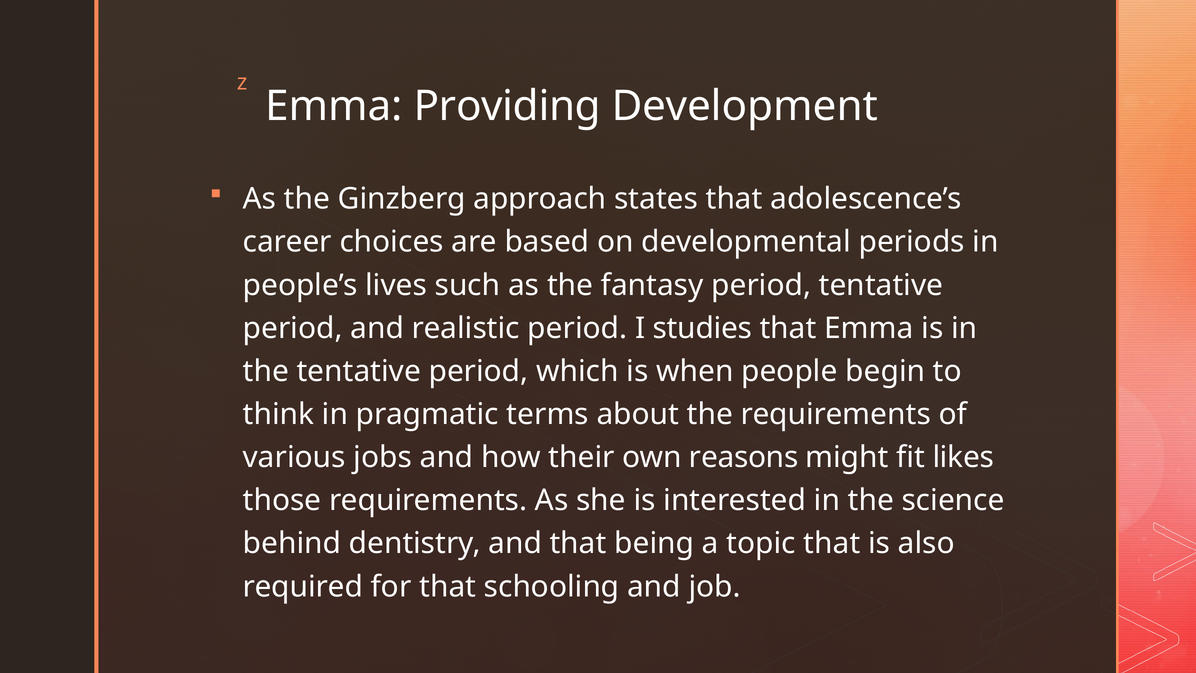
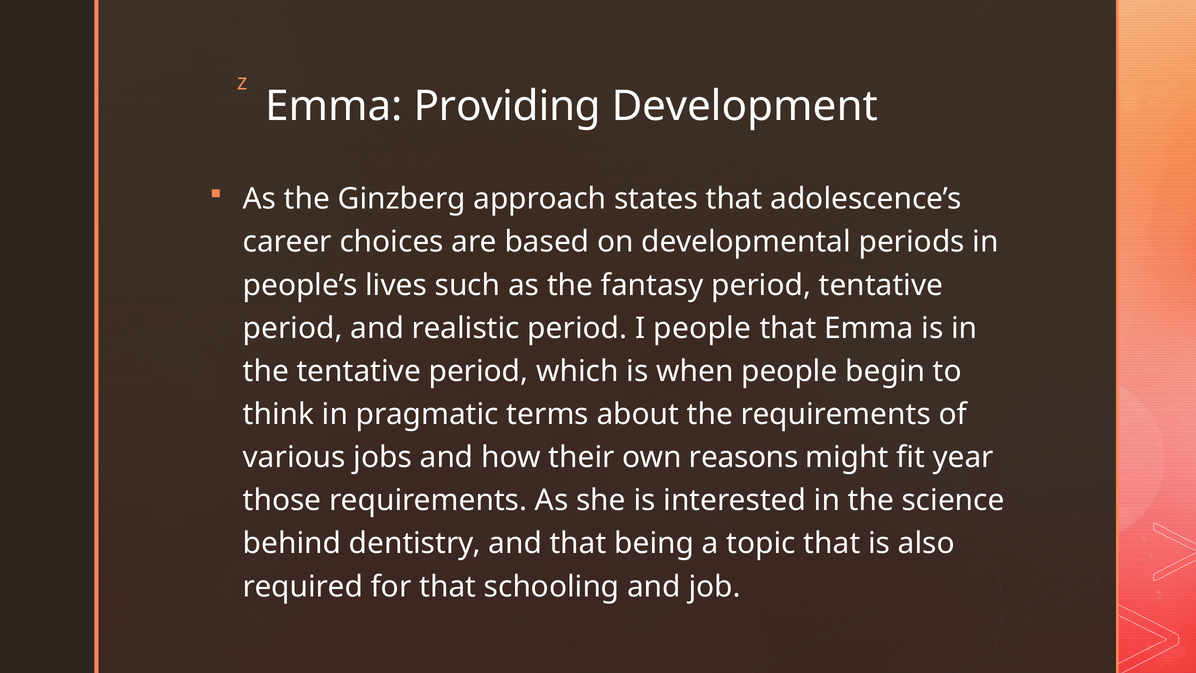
I studies: studies -> people
likes: likes -> year
